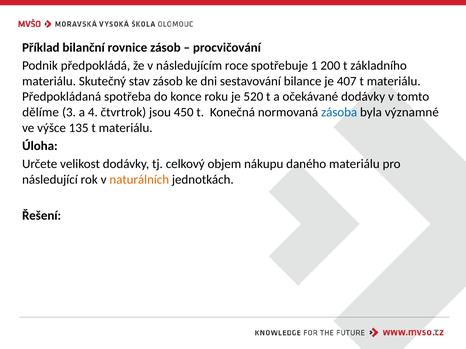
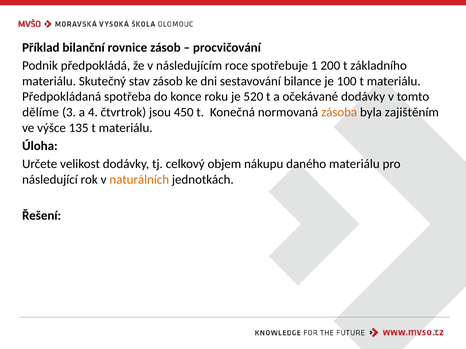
407: 407 -> 100
zásoba colour: blue -> orange
významné: významné -> zajištěním
